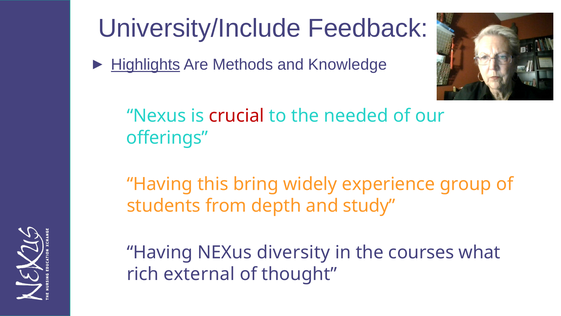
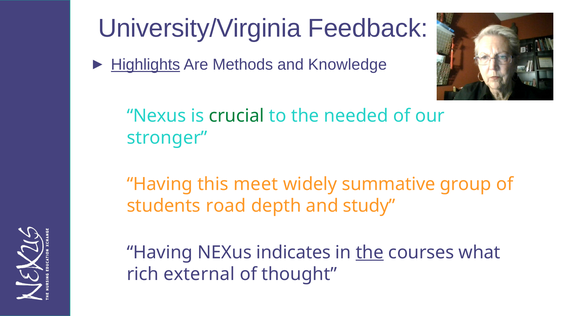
University/Include: University/Include -> University/Virginia
crucial colour: red -> green
offerings: offerings -> stronger
bring: bring -> meet
experience: experience -> summative
from: from -> road
diversity: diversity -> indicates
the at (370, 252) underline: none -> present
